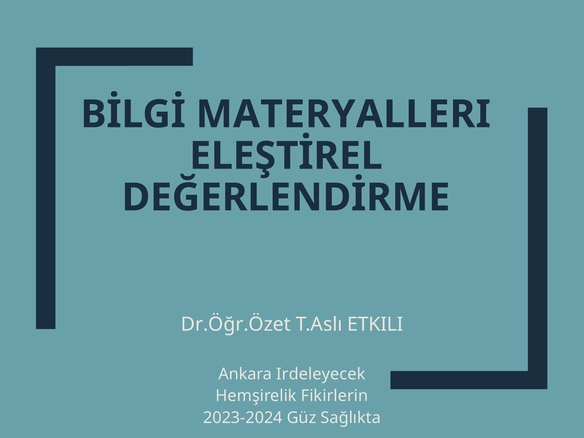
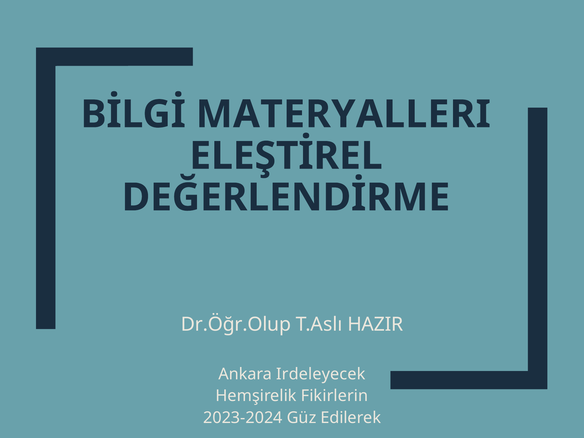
Dr.Öğr.Özet: Dr.Öğr.Özet -> Dr.Öğr.Olup
ETKILI: ETKILI -> HAZIR
Sağlıkta: Sağlıkta -> Edilerek
